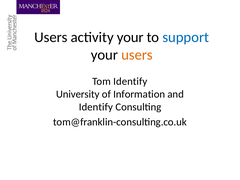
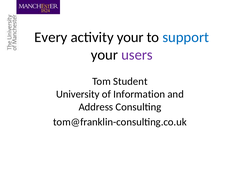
Users at (51, 37): Users -> Every
users at (137, 55) colour: orange -> purple
Tom Identify: Identify -> Student
Identify at (96, 107): Identify -> Address
